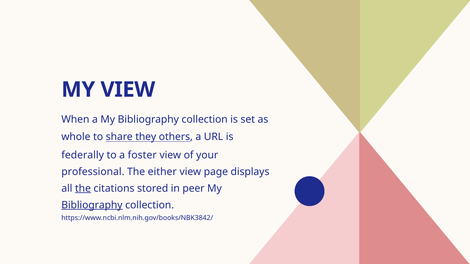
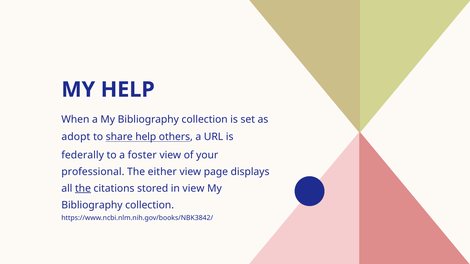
MY VIEW: VIEW -> HELP
whole: whole -> adopt
share they: they -> help
in peer: peer -> view
Bibliography at (92, 205) underline: present -> none
